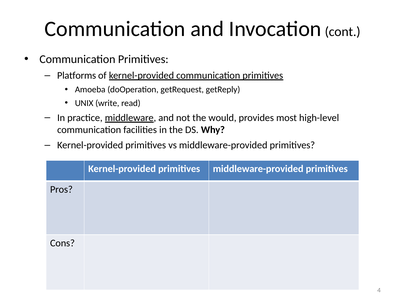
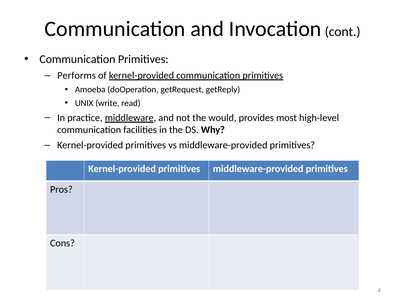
Platforms: Platforms -> Performs
